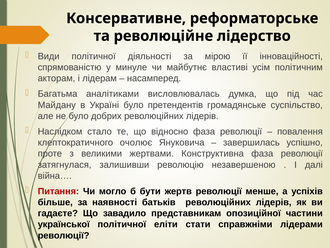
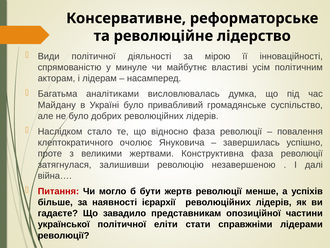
претендентів: претендентів -> привабливий
батьків: батьків -> ієрархії
